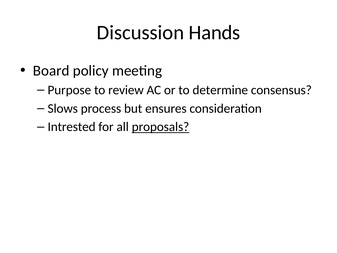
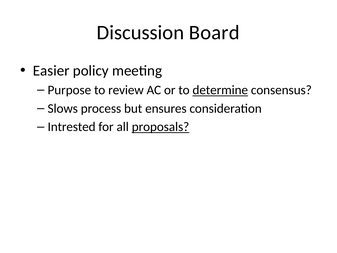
Hands: Hands -> Board
Board: Board -> Easier
determine underline: none -> present
